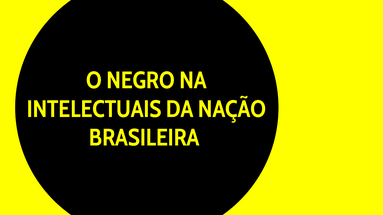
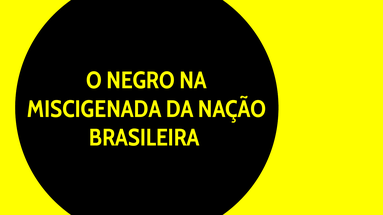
INTELECTUAIS: INTELECTUAIS -> MISCIGENADA
